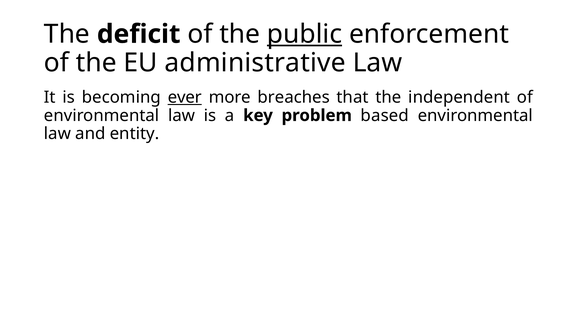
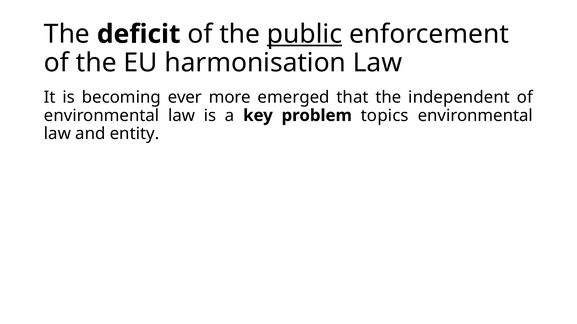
administrative: administrative -> harmonisation
ever underline: present -> none
breaches: breaches -> emerged
based: based -> topics
